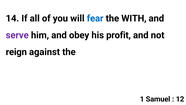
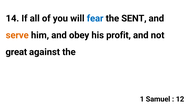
WITH: WITH -> SENT
serve colour: purple -> orange
reign: reign -> great
